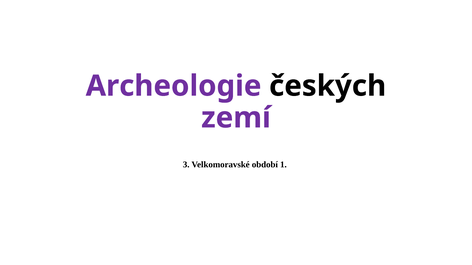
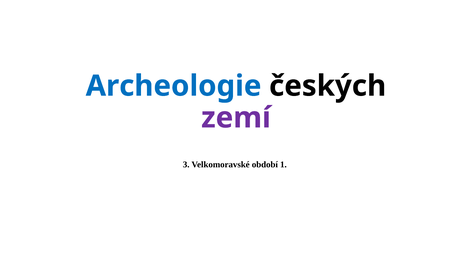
Archeologie colour: purple -> blue
